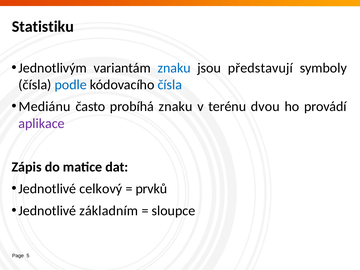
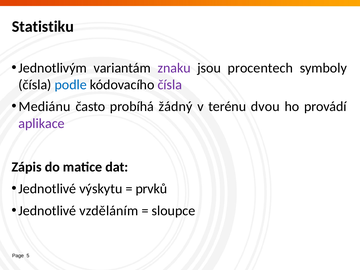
znaku at (174, 68) colour: blue -> purple
představují: představují -> procentech
čísla at (170, 85) colour: blue -> purple
probíhá znaku: znaku -> žádný
celkový: celkový -> výskytu
základním: základním -> vzděláním
